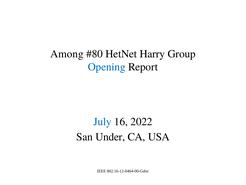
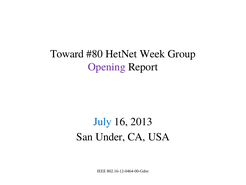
Among: Among -> Toward
Harry: Harry -> Week
Opening colour: blue -> purple
2022: 2022 -> 2013
